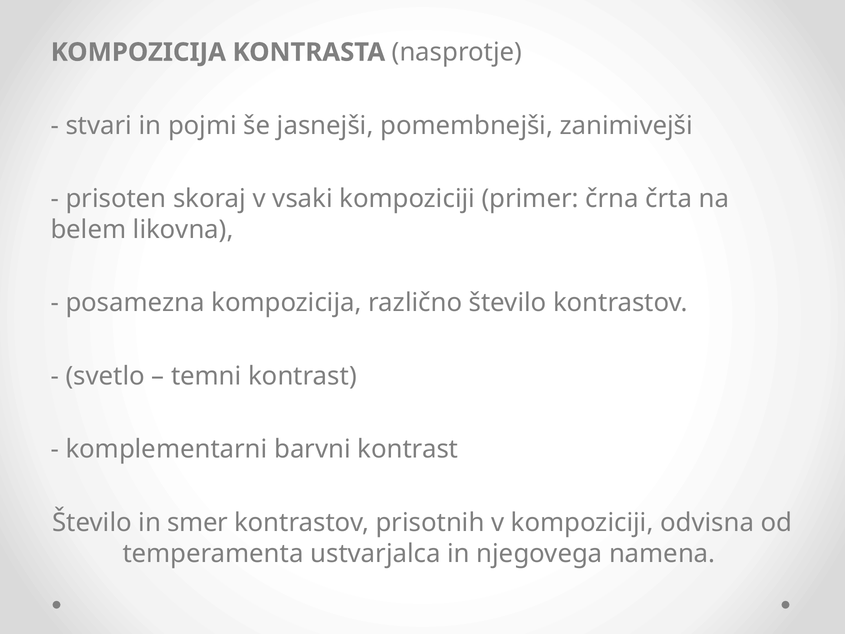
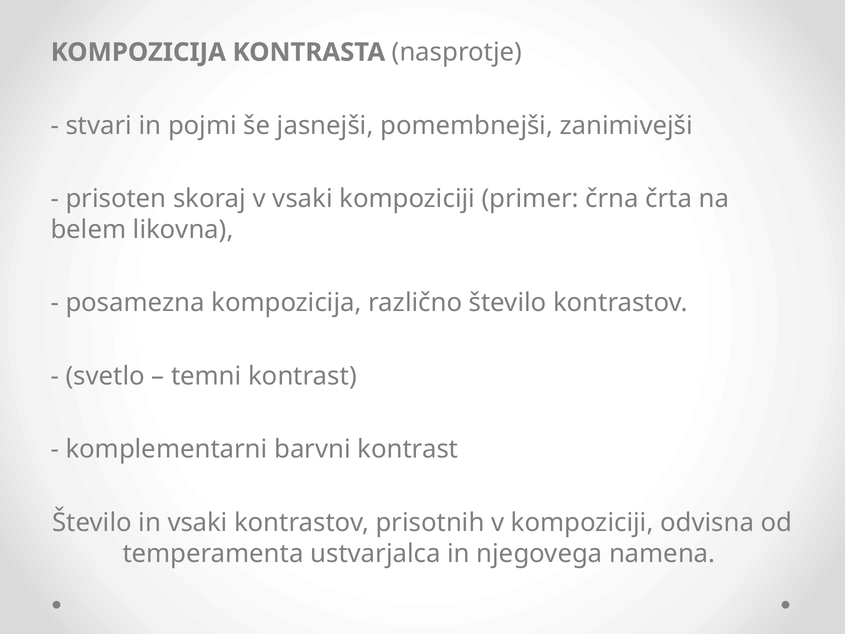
in smer: smer -> vsaki
